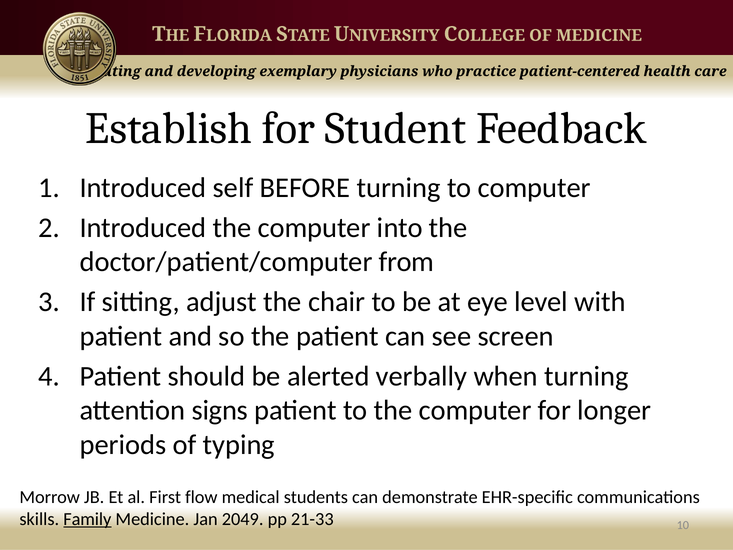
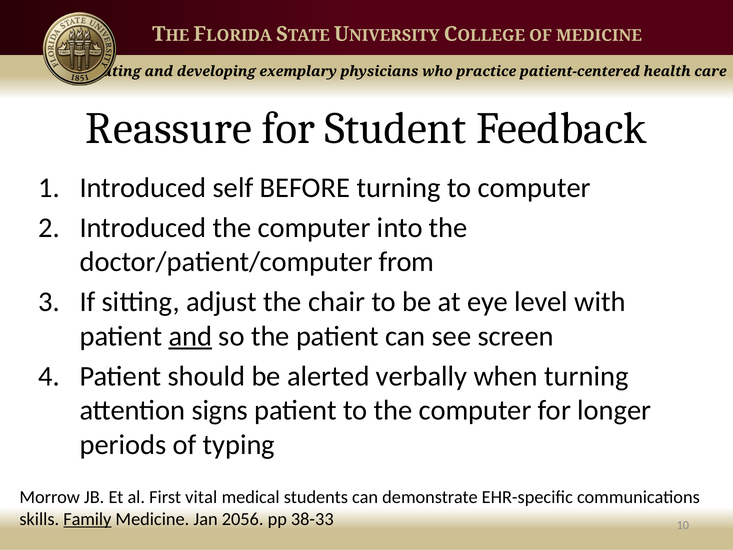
Establish: Establish -> Reassure
and at (190, 336) underline: none -> present
flow: flow -> vital
2049: 2049 -> 2056
21-33: 21-33 -> 38-33
